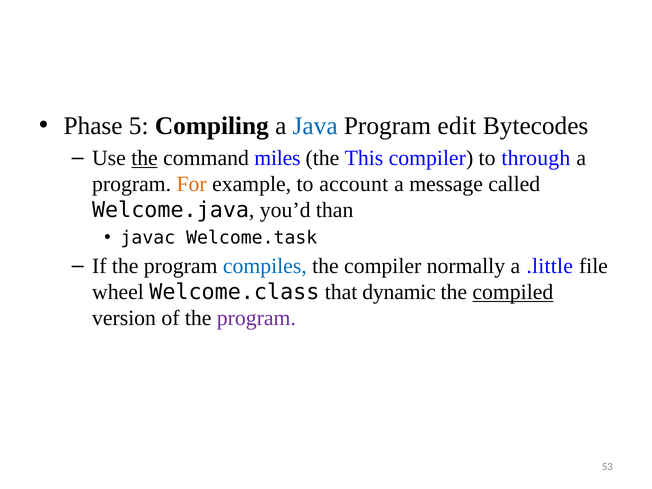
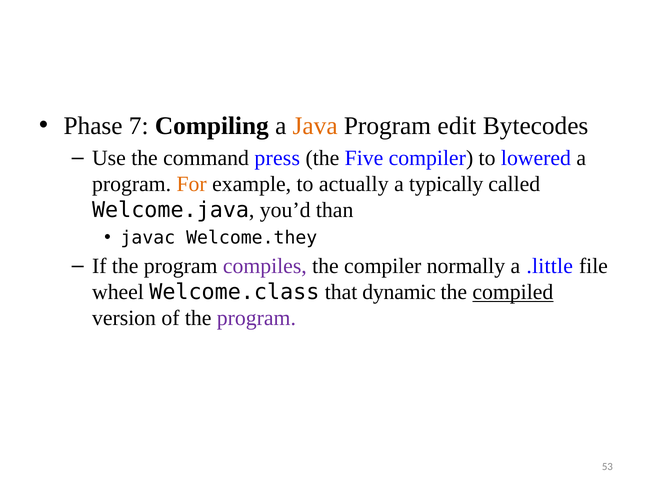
5: 5 -> 7
Java colour: blue -> orange
the at (145, 158) underline: present -> none
miles: miles -> press
This: This -> Five
through: through -> lowered
account: account -> actually
message: message -> typically
Welcome.task: Welcome.task -> Welcome.they
compiles colour: blue -> purple
